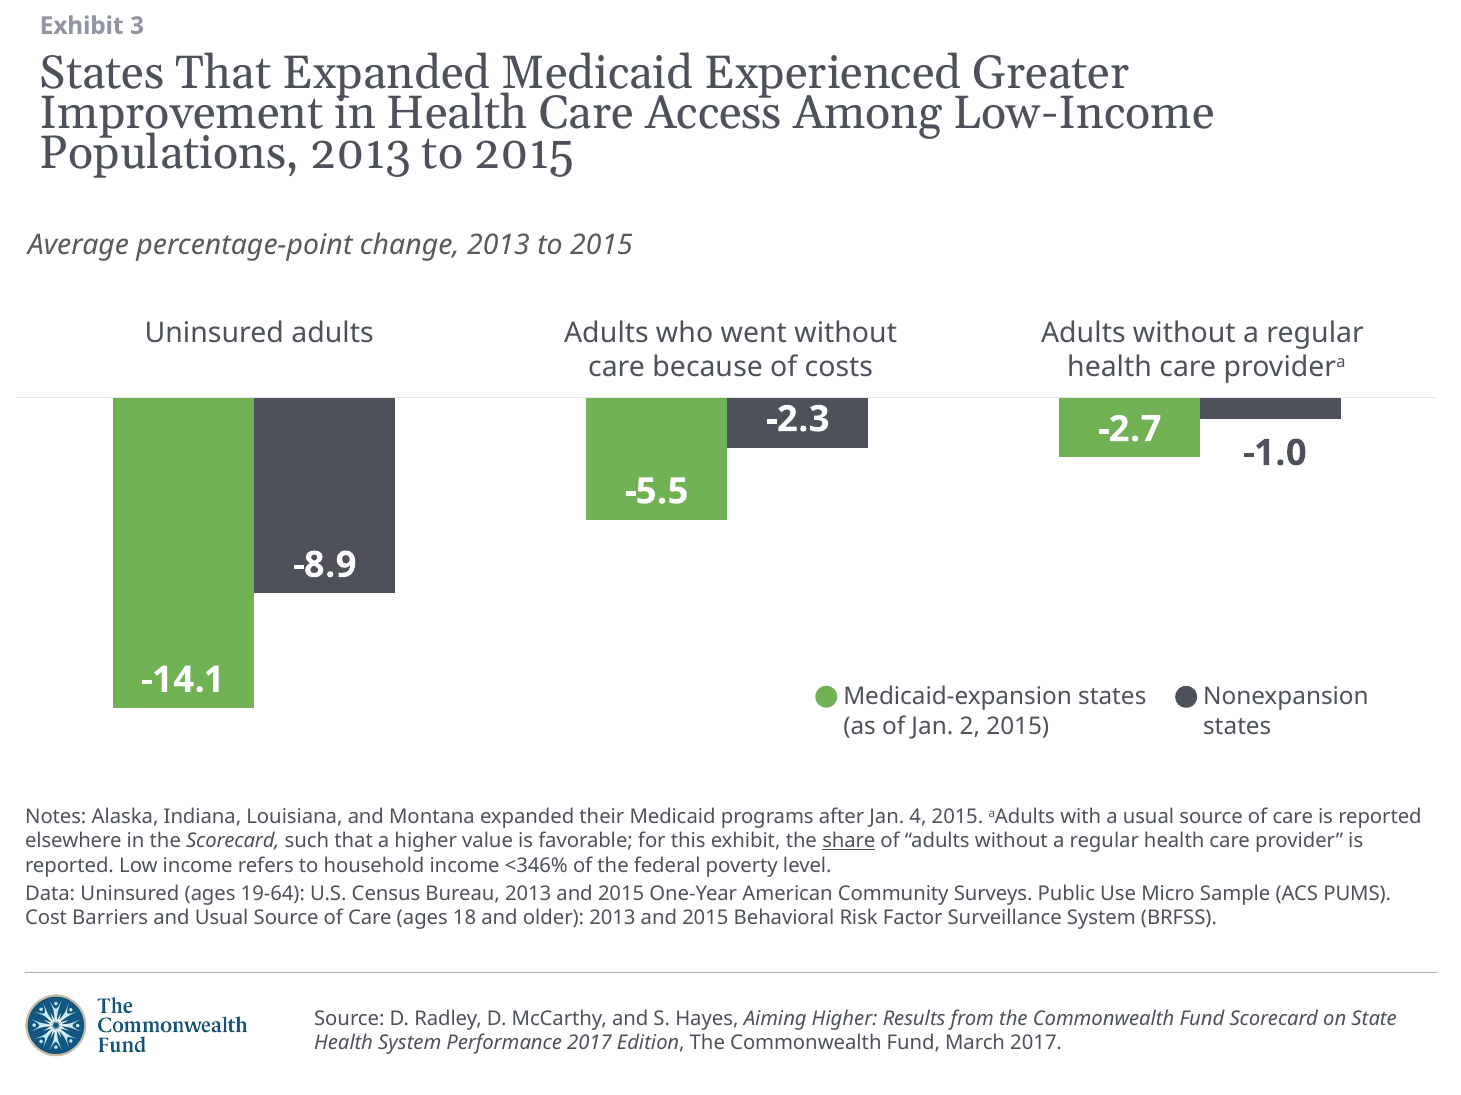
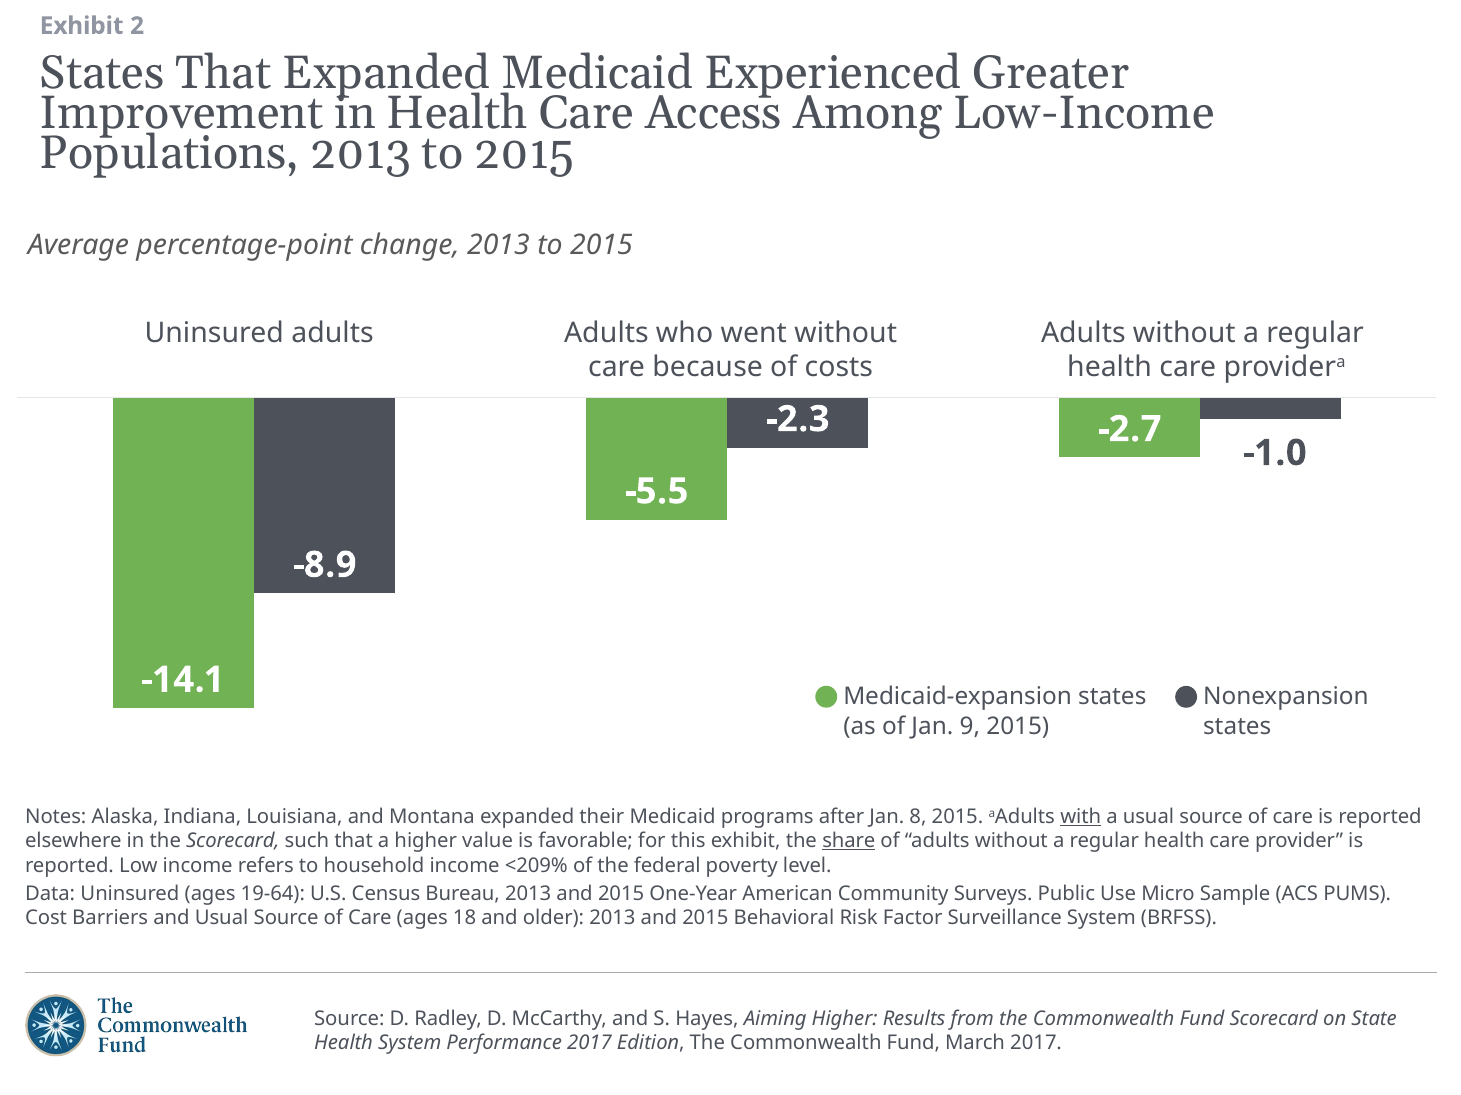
3: 3 -> 2
2: 2 -> 9
4: 4 -> 8
with underline: none -> present
<346%: <346% -> <209%
